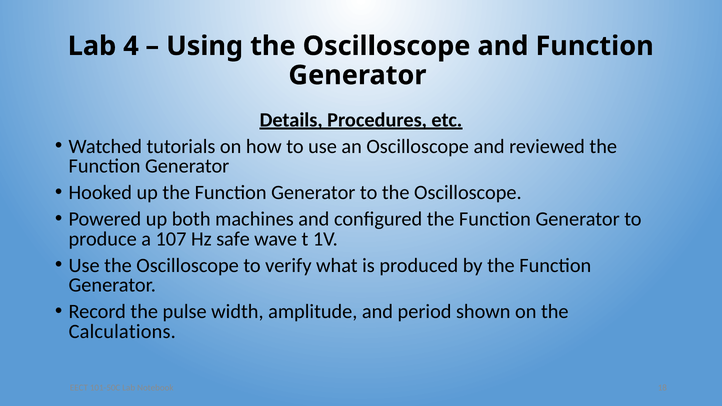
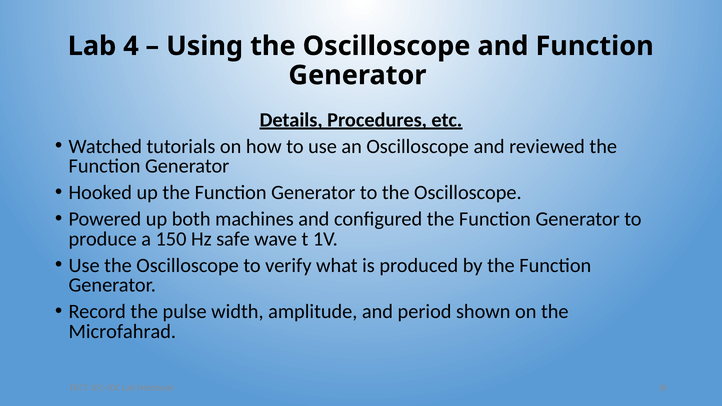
107: 107 -> 150
Calculations: Calculations -> Microfahrad
